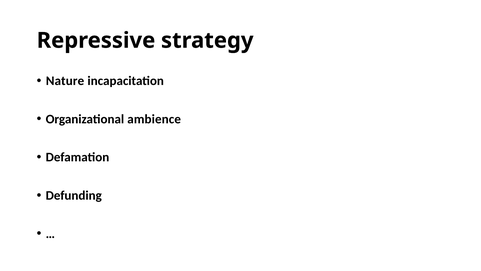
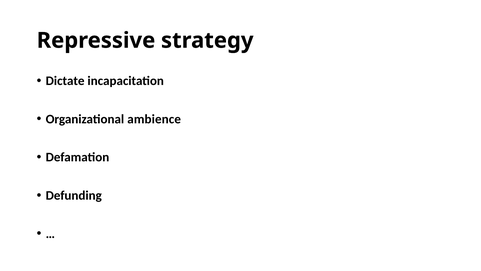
Nature: Nature -> Dictate
